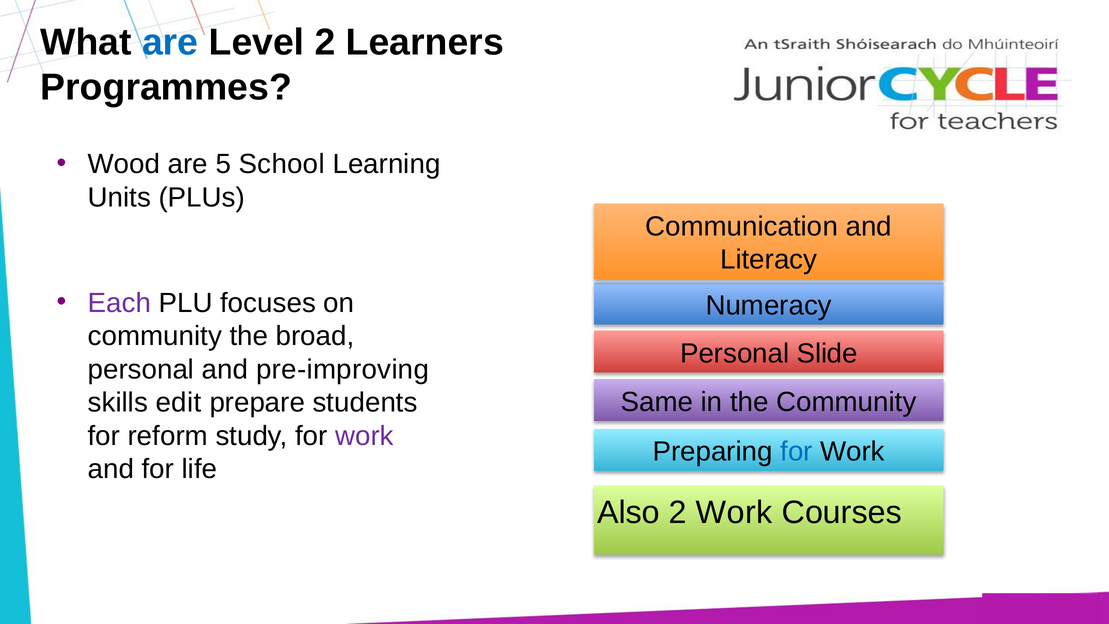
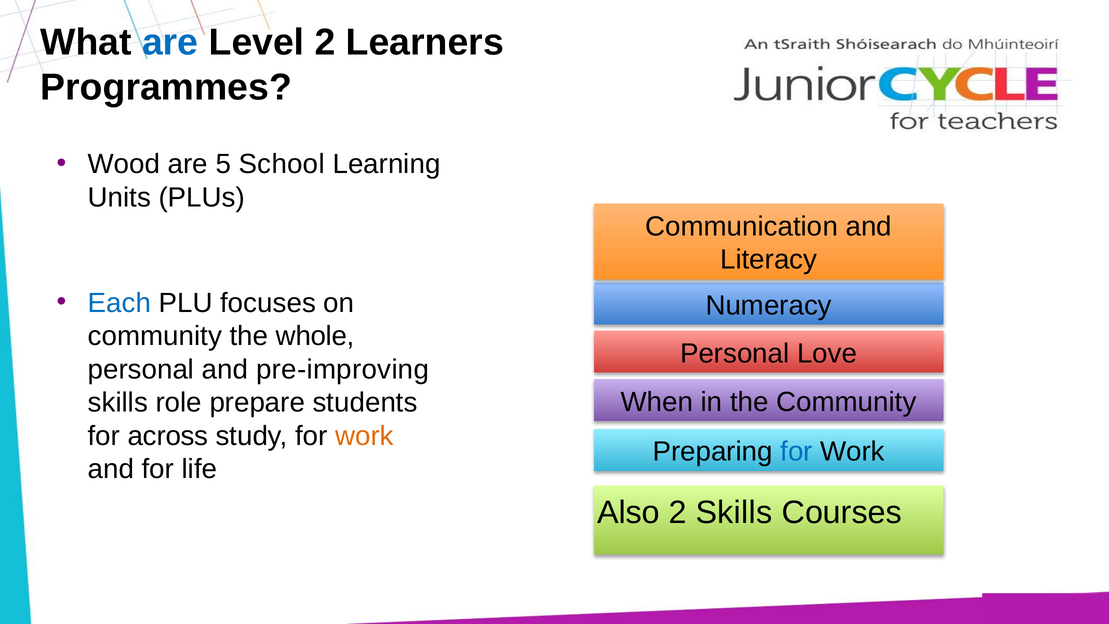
Each colour: purple -> blue
broad: broad -> whole
Slide: Slide -> Love
Same: Same -> When
edit: edit -> role
reform: reform -> across
work at (364, 436) colour: purple -> orange
2 Work: Work -> Skills
